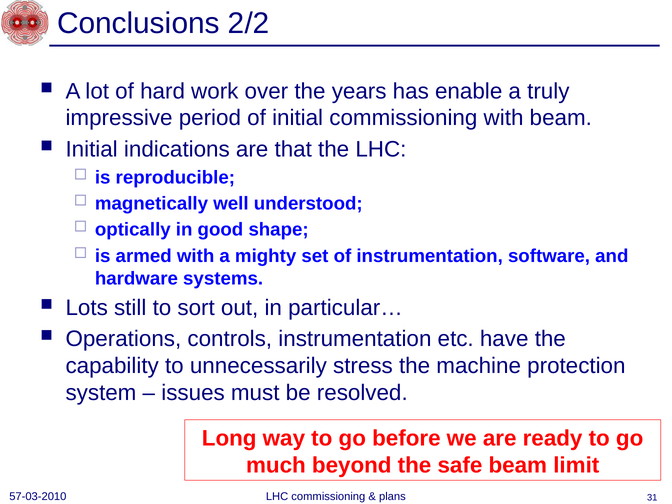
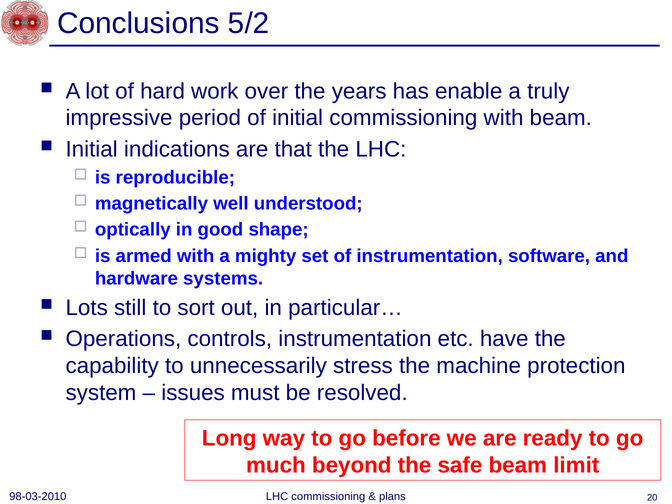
2/2: 2/2 -> 5/2
57-03-2010: 57-03-2010 -> 98-03-2010
31: 31 -> 20
